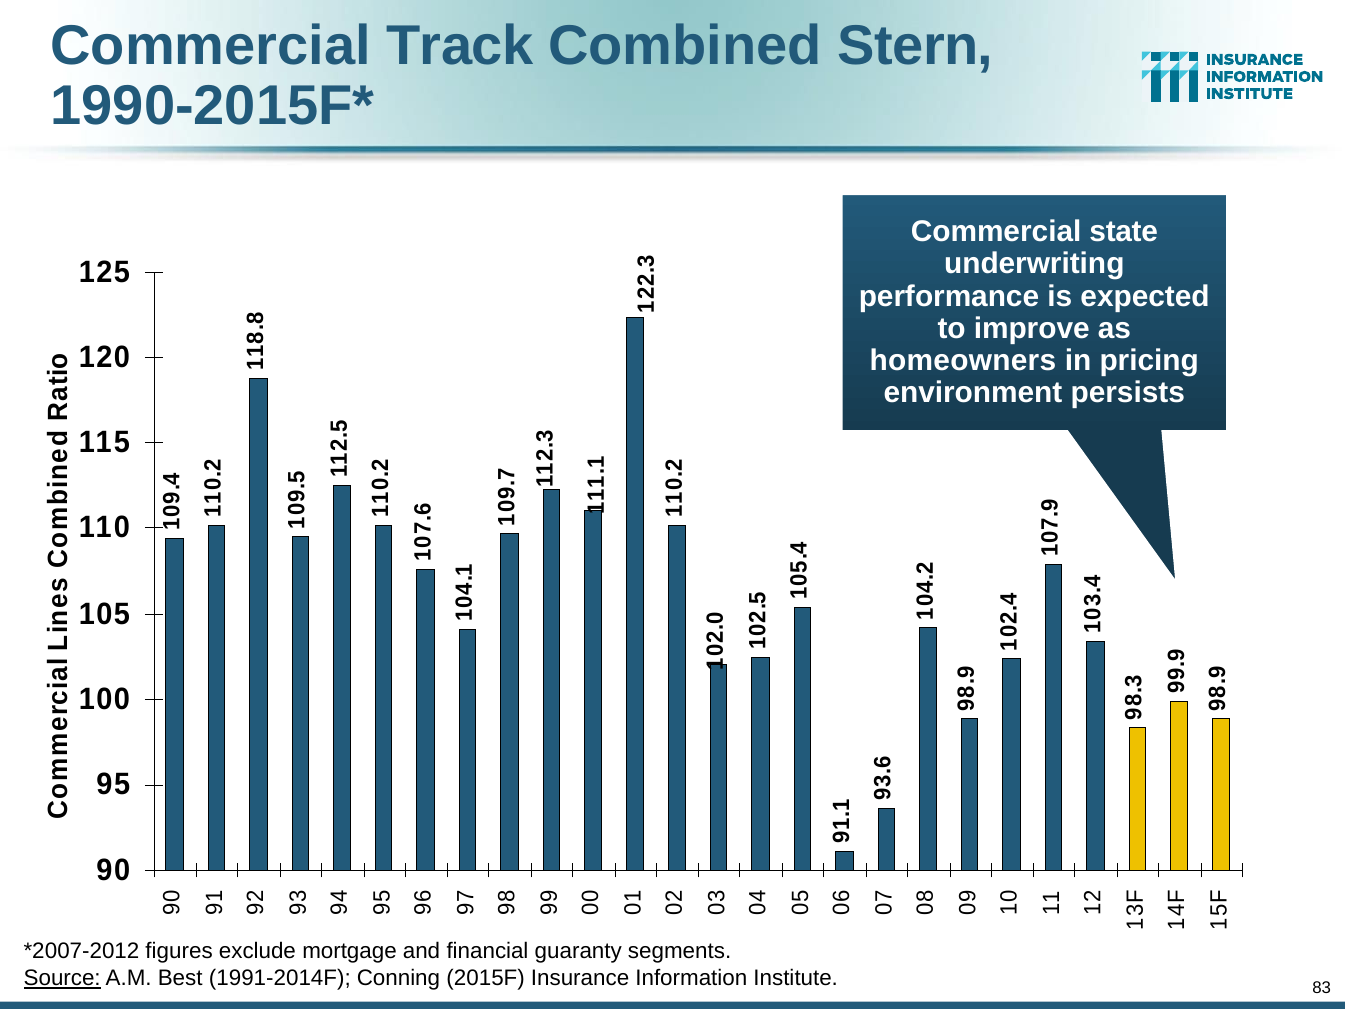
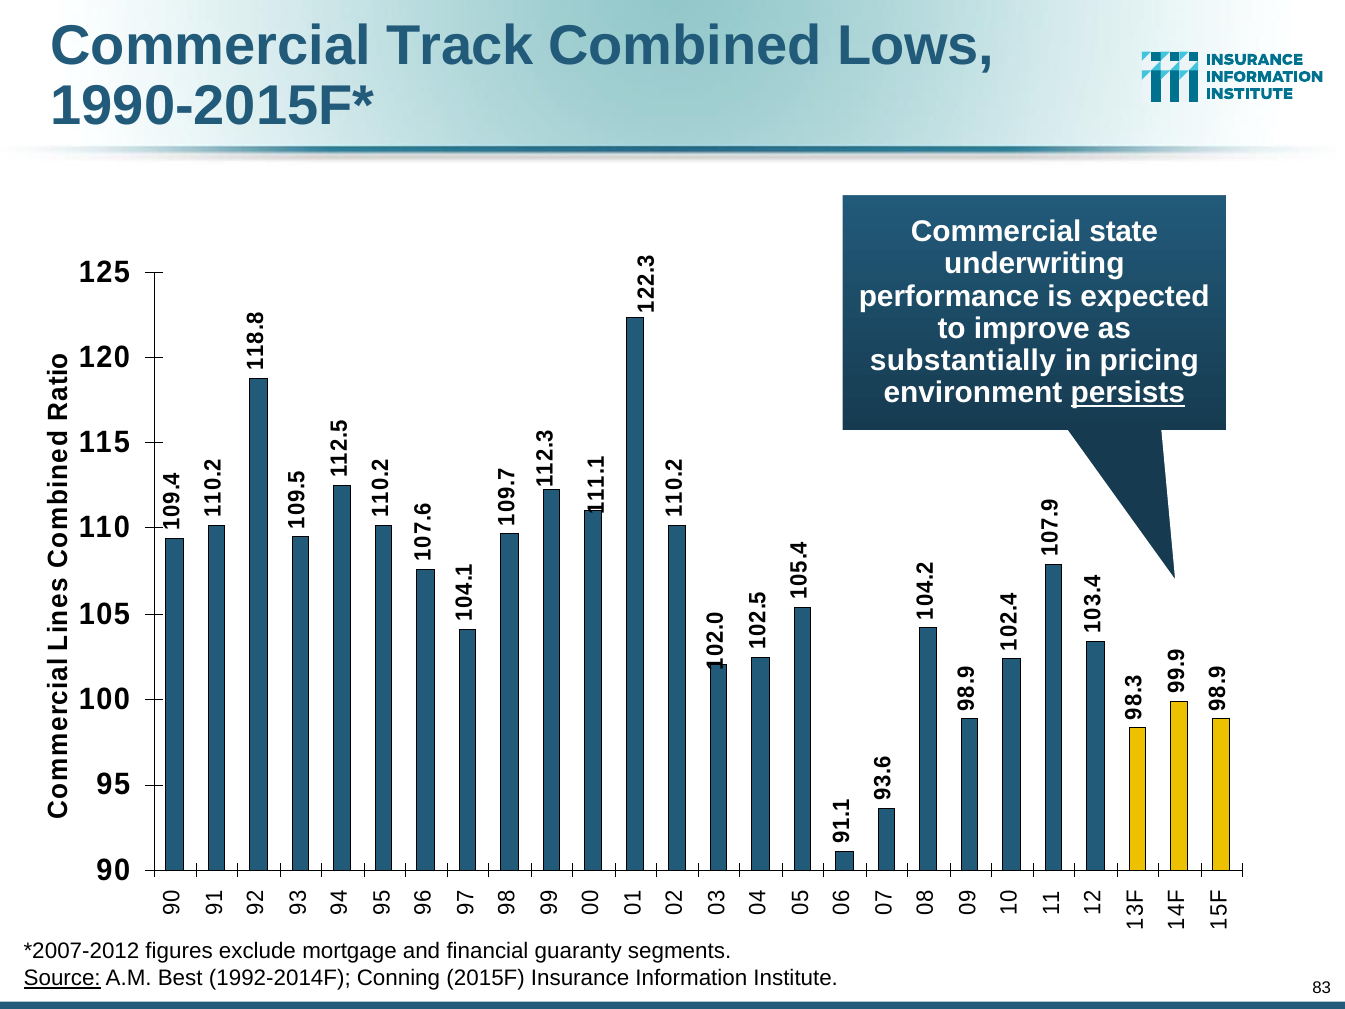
Stern: Stern -> Lows
homeowners: homeowners -> substantially
persists underline: none -> present
1991-2014F: 1991-2014F -> 1992-2014F
